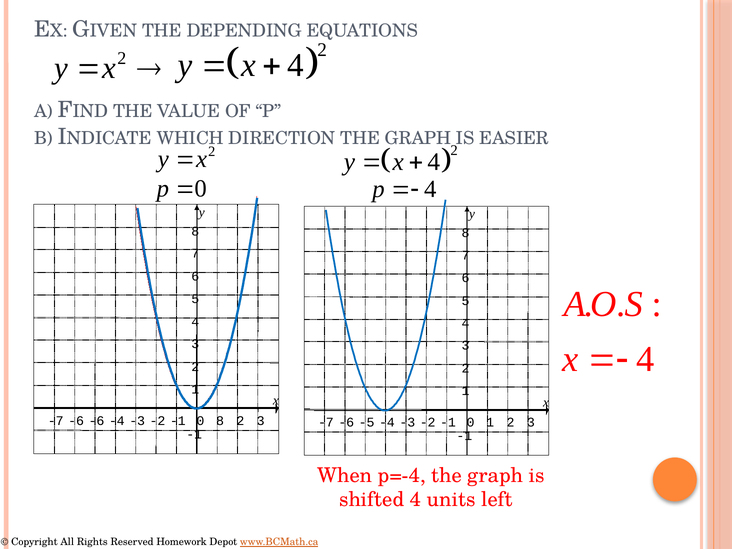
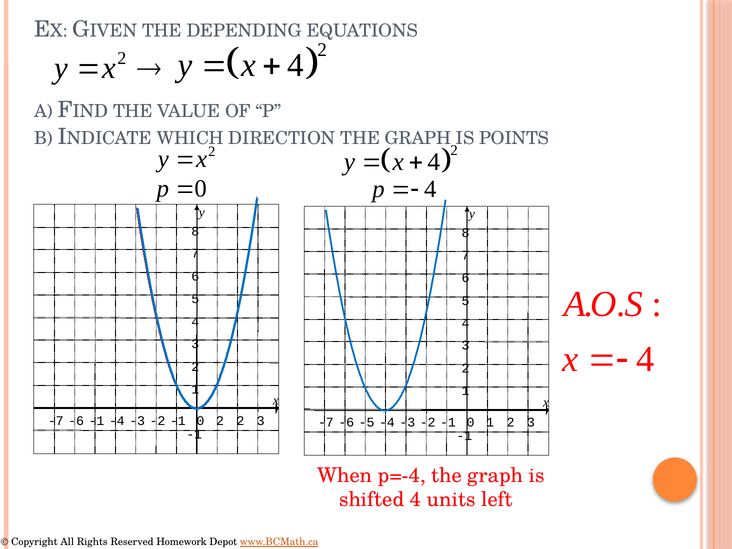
EASIER: EASIER -> POINTS
-6 -6: -6 -> -1
0 8: 8 -> 2
